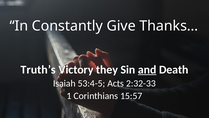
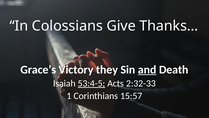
Constantly: Constantly -> Colossians
Truth’s: Truth’s -> Grace’s
53:4-5 underline: none -> present
